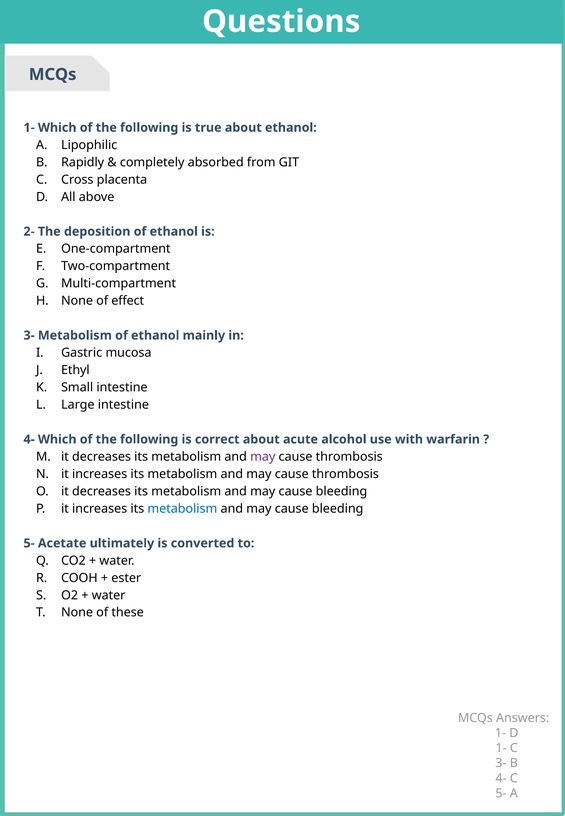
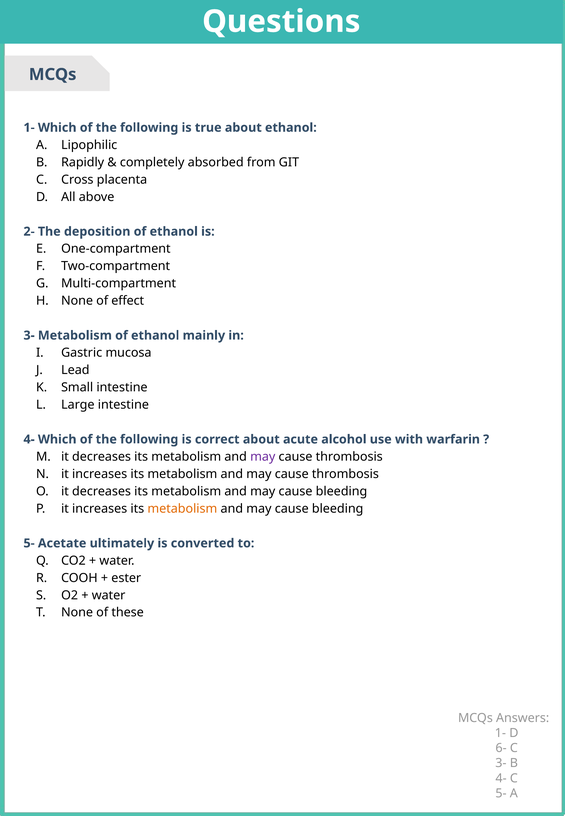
Ethyl: Ethyl -> Lead
metabolism at (182, 509) colour: blue -> orange
1- at (501, 748): 1- -> 6-
